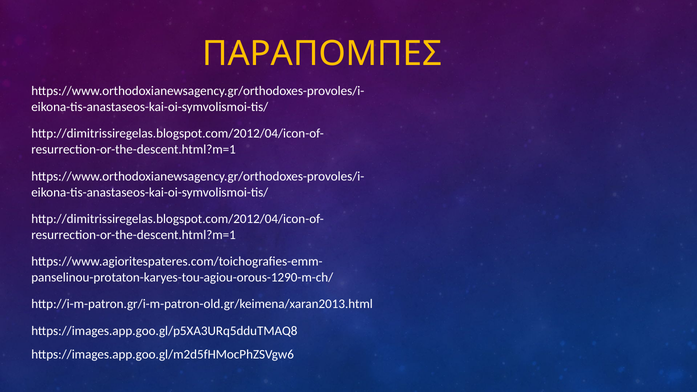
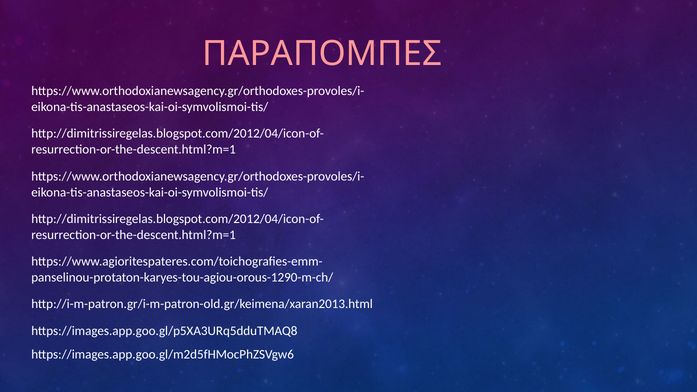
ΠΑΡΑΠΟΜΠΕΣ colour: yellow -> pink
